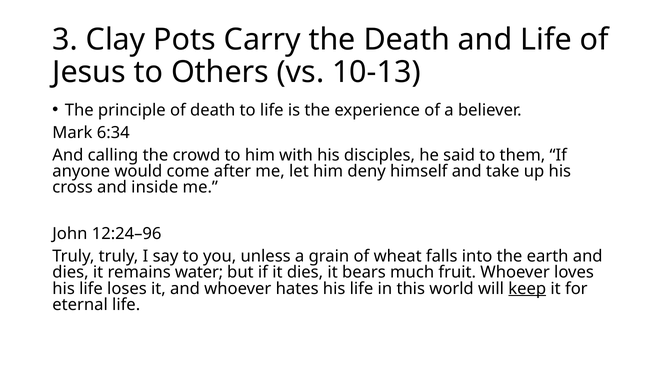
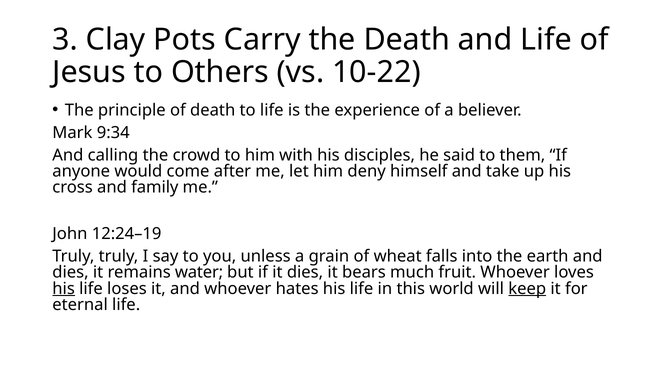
10-13: 10-13 -> 10-22
6:34: 6:34 -> 9:34
inside: inside -> family
12:24–96: 12:24–96 -> 12:24–19
his at (64, 289) underline: none -> present
